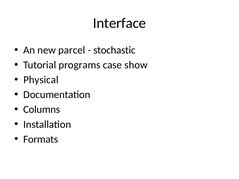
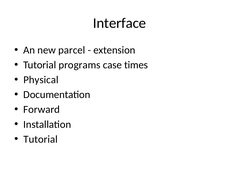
stochastic: stochastic -> extension
show: show -> times
Columns: Columns -> Forward
Formats at (41, 139): Formats -> Tutorial
